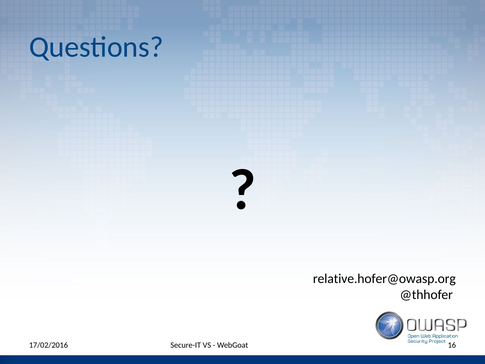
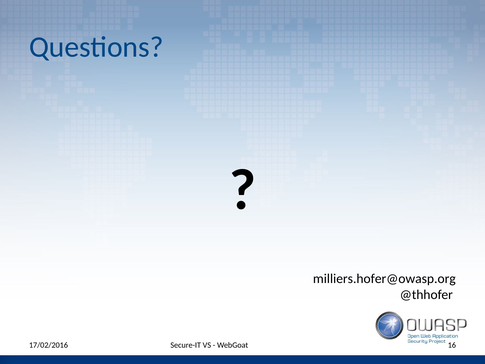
relative.hofer@owasp.org: relative.hofer@owasp.org -> milliers.hofer@owasp.org
